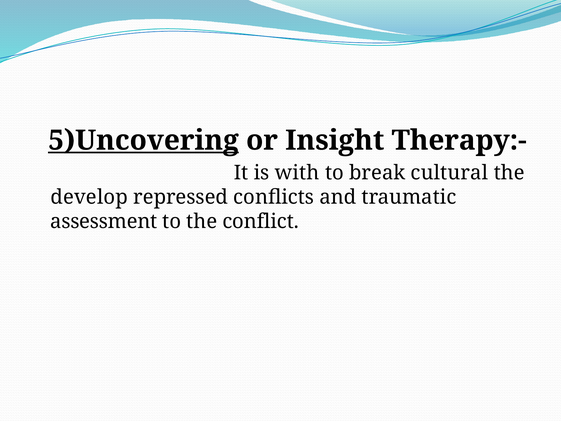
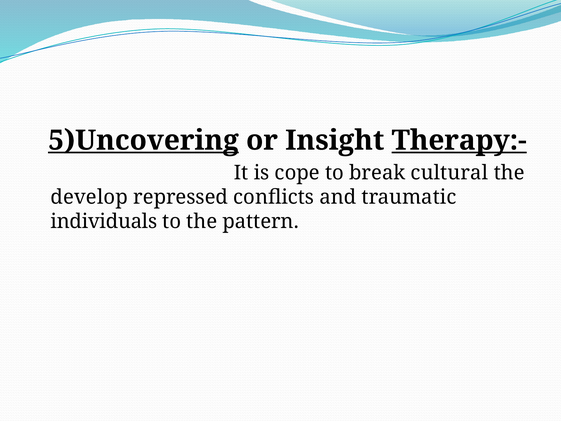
Therapy:- underline: none -> present
with: with -> cope
assessment: assessment -> individuals
conflict: conflict -> pattern
